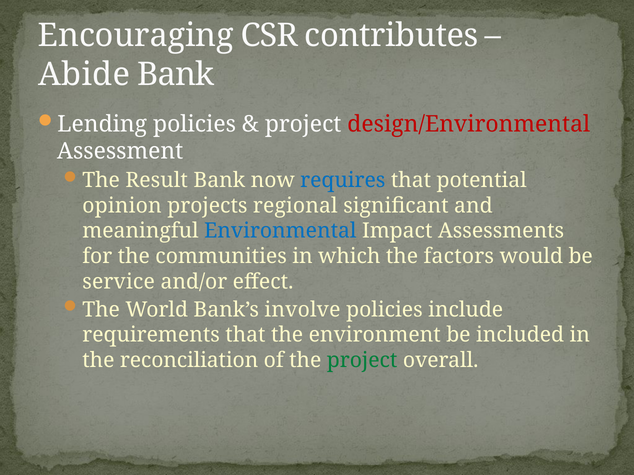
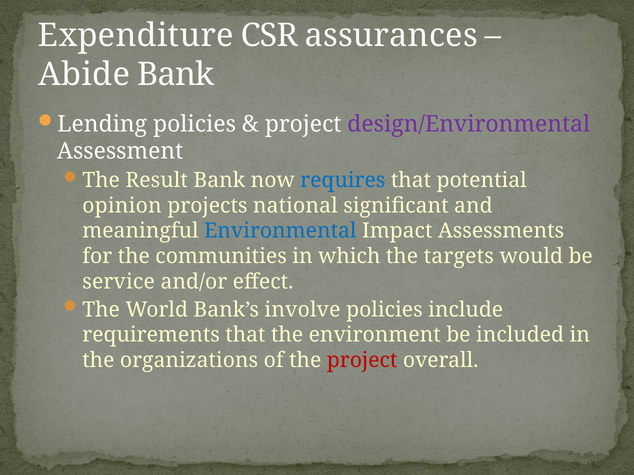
Encouraging: Encouraging -> Expenditure
contributes: contributes -> assurances
design/Environmental colour: red -> purple
regional: regional -> national
factors: factors -> targets
reconciliation: reconciliation -> organizations
project at (362, 361) colour: green -> red
